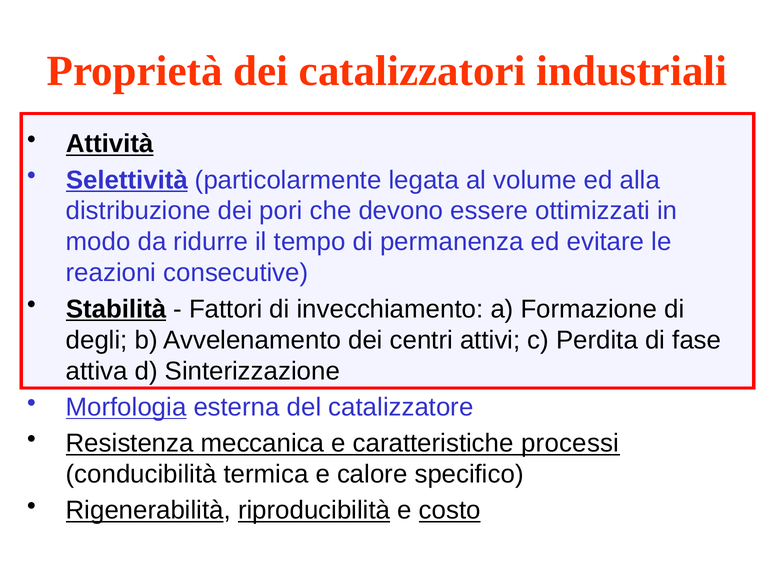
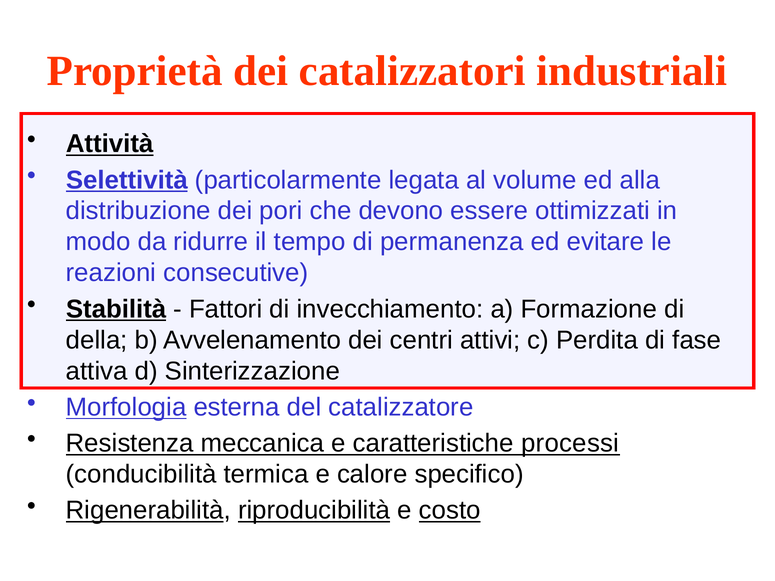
degli: degli -> della
